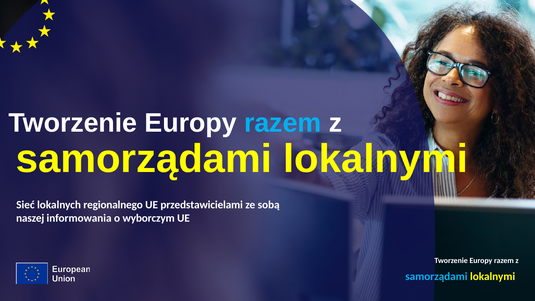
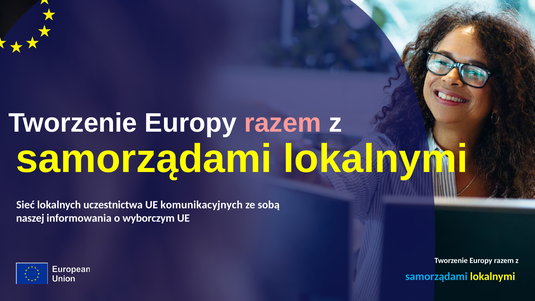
razem at (283, 123) colour: light blue -> pink
regionalnego: regionalnego -> uczestnictwa
przedstawicielami: przedstawicielami -> komunikacyjnych
